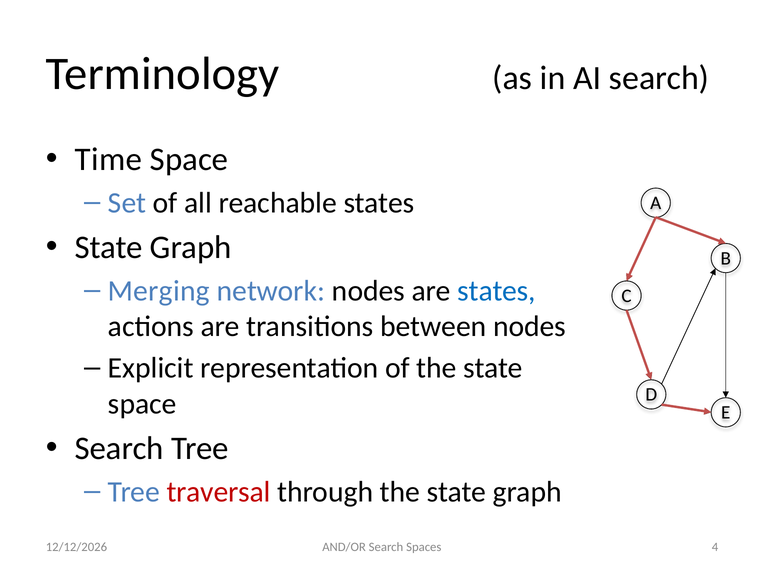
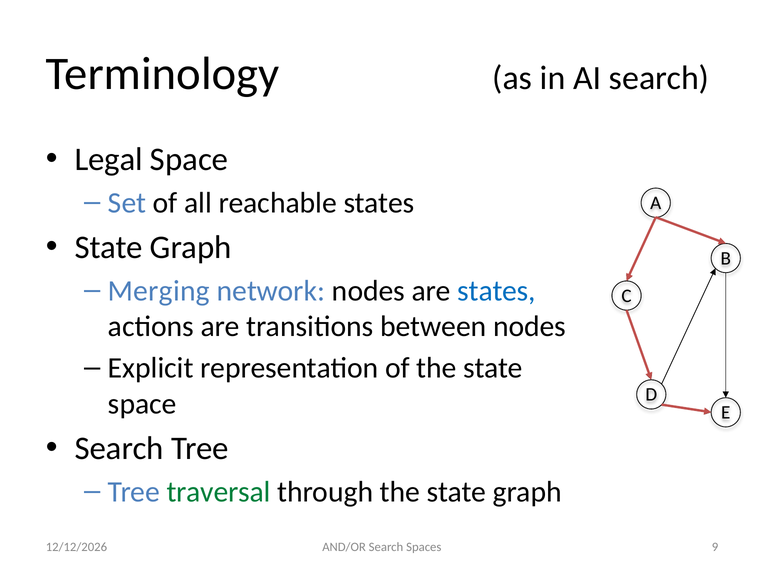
Time: Time -> Legal
traversal colour: red -> green
4: 4 -> 9
